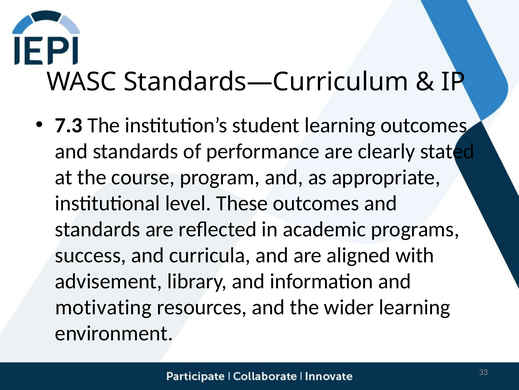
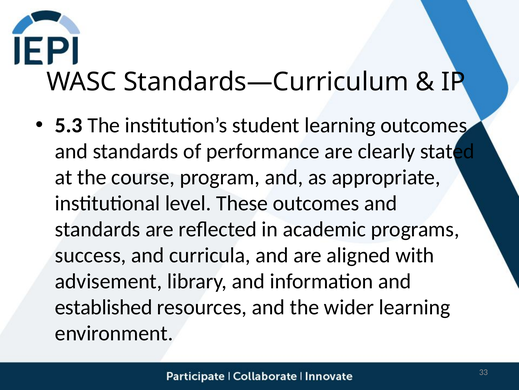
7.3: 7.3 -> 5.3
motivating: motivating -> established
